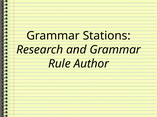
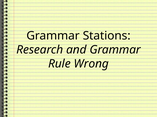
Author: Author -> Wrong
